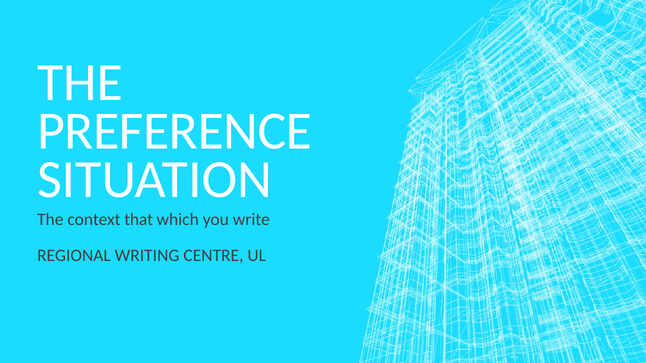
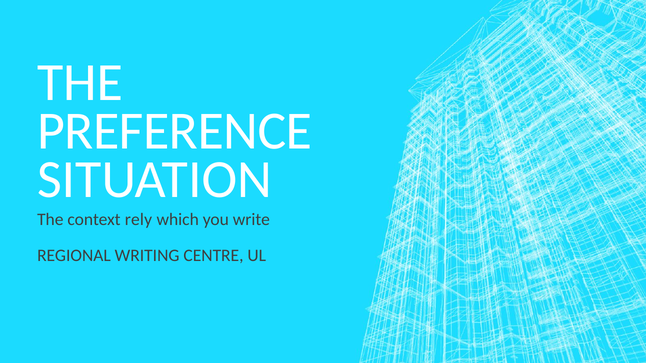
that: that -> rely
